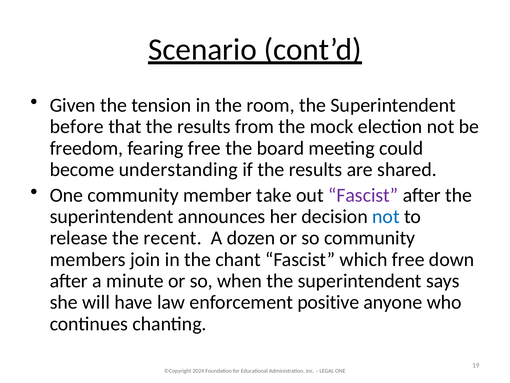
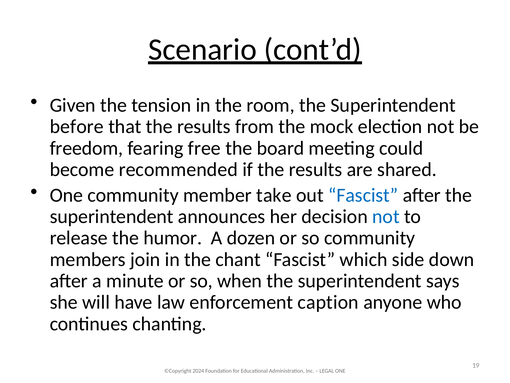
understanding: understanding -> recommended
Fascist at (363, 195) colour: purple -> blue
recent: recent -> humor
which free: free -> side
positive: positive -> caption
